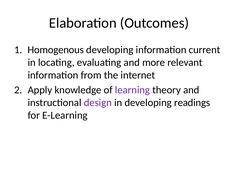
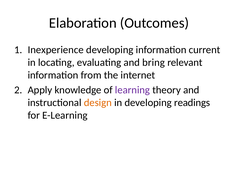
Homogenous: Homogenous -> Inexperience
more: more -> bring
design colour: purple -> orange
